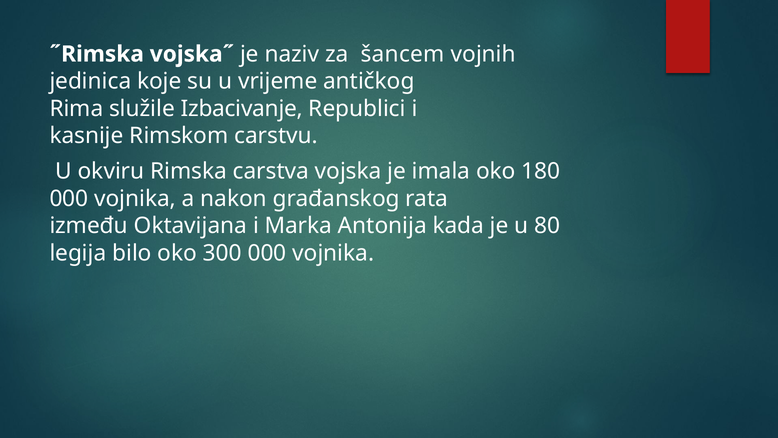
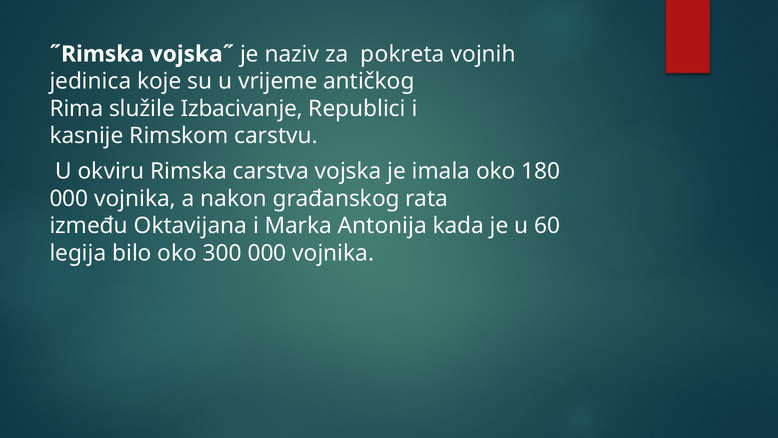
šancem: šancem -> pokreta
80: 80 -> 60
